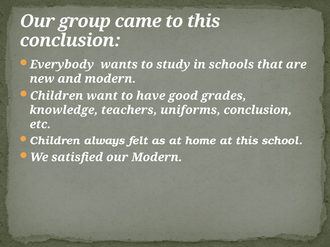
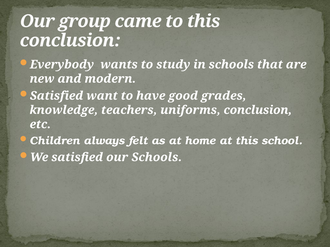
Children at (57, 96): Children -> Satisfied
our Modern: Modern -> Schools
